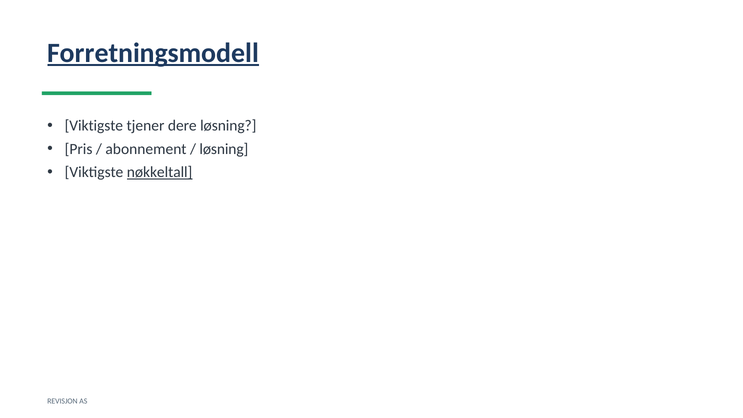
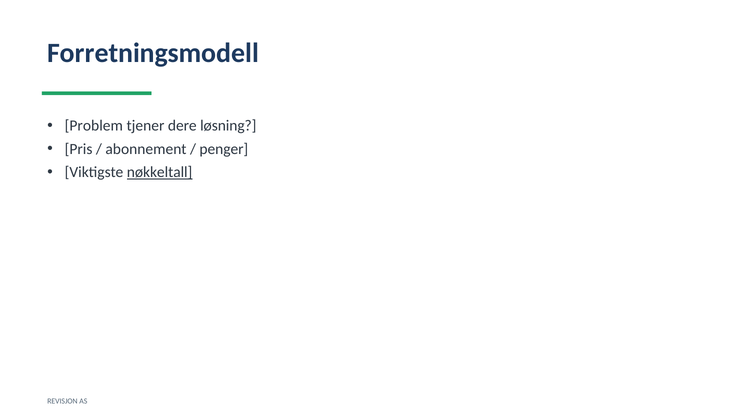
Forretningsmodell underline: present -> none
Viktigste at (94, 126): Viktigste -> Problem
løsning at (224, 149): løsning -> penger
